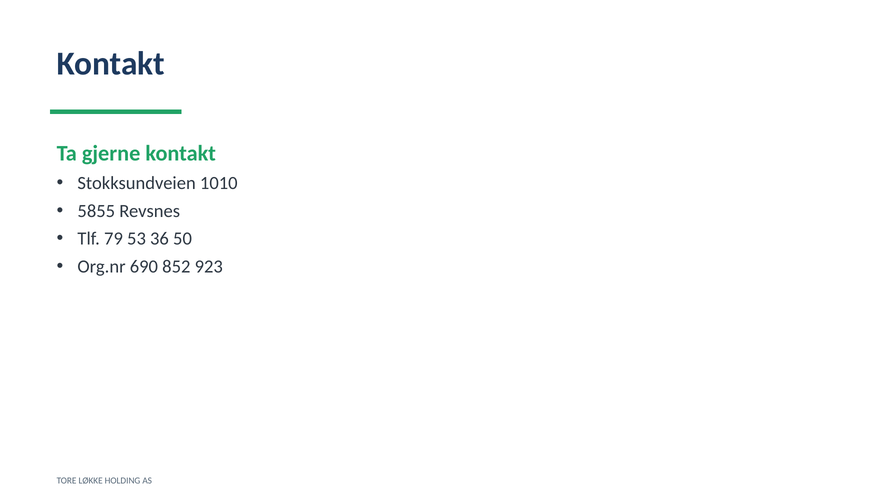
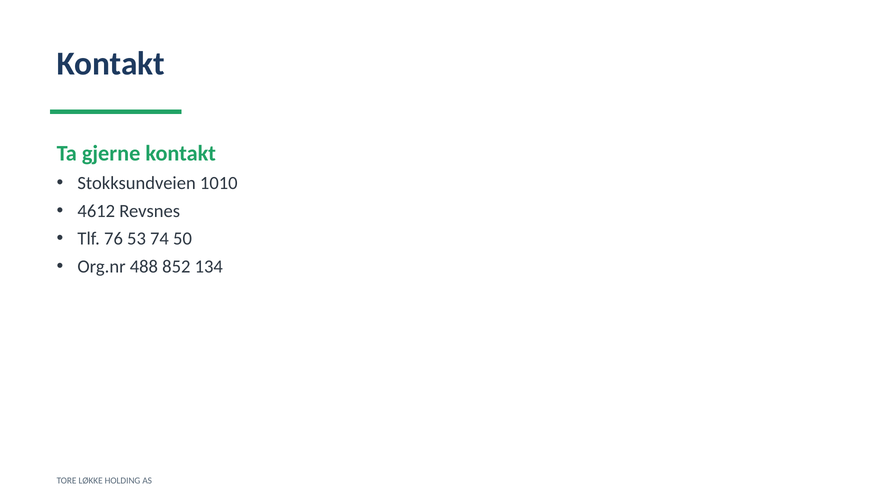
5855: 5855 -> 4612
79: 79 -> 76
36: 36 -> 74
690: 690 -> 488
923: 923 -> 134
